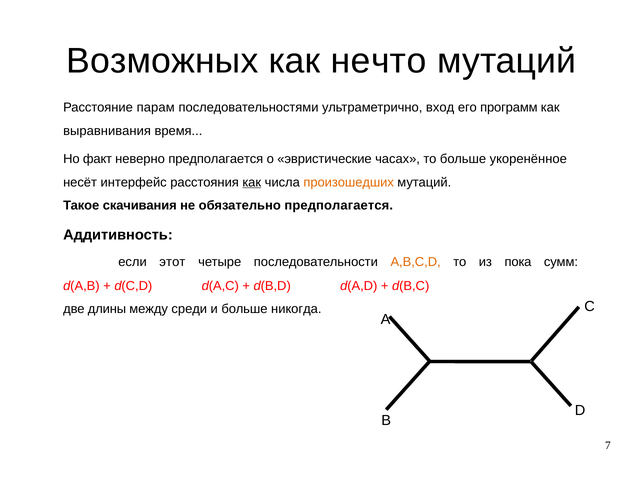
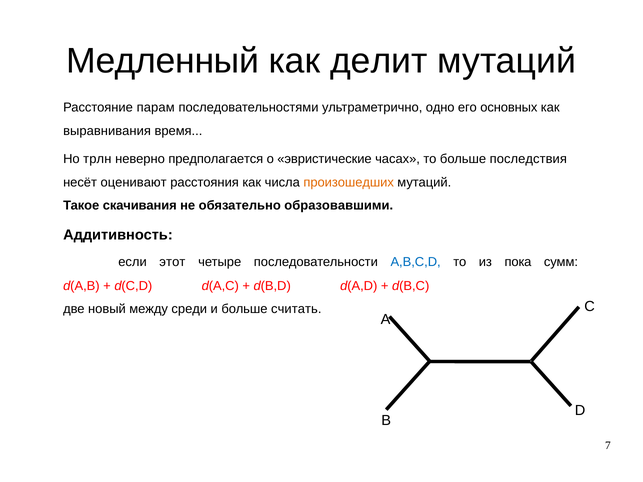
Возможных: Возможных -> Медленный
нечто: нечто -> делит
вход: вход -> одно
программ: программ -> основных
факт: факт -> трлн
укоренённое: укоренённое -> последствия
интерфейс: интерфейс -> оценивают
как at (252, 182) underline: present -> none
обязательно предполагается: предполагается -> образовавшими
A,B,C,D colour: orange -> blue
длины: длины -> новый
никогда: никогда -> считать
